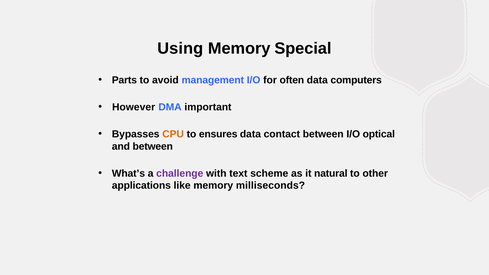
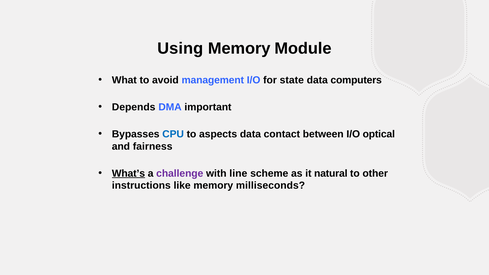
Special: Special -> Module
Parts: Parts -> What
often: often -> state
However: However -> Depends
CPU colour: orange -> blue
ensures: ensures -> aspects
and between: between -> fairness
What’s underline: none -> present
text: text -> line
applications: applications -> instructions
